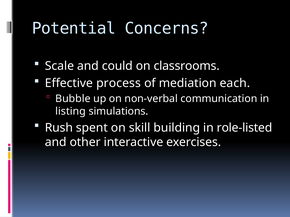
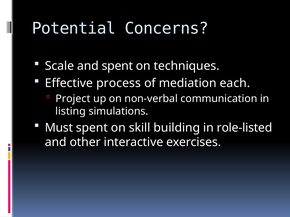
and could: could -> spent
classrooms: classrooms -> techniques
Bubble: Bubble -> Project
Rush: Rush -> Must
